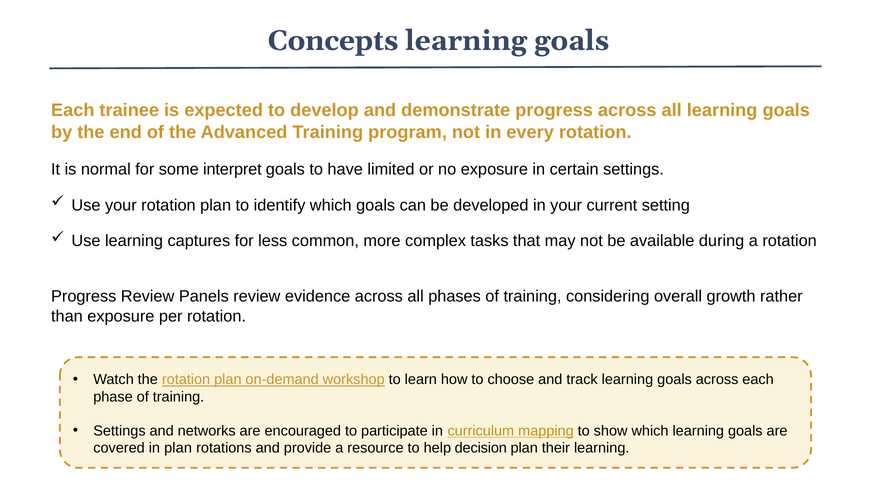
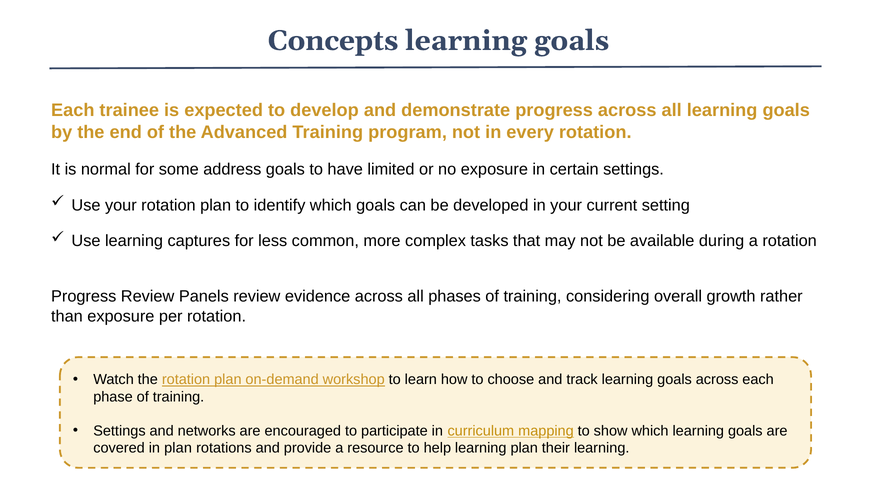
interpret: interpret -> address
help decision: decision -> learning
